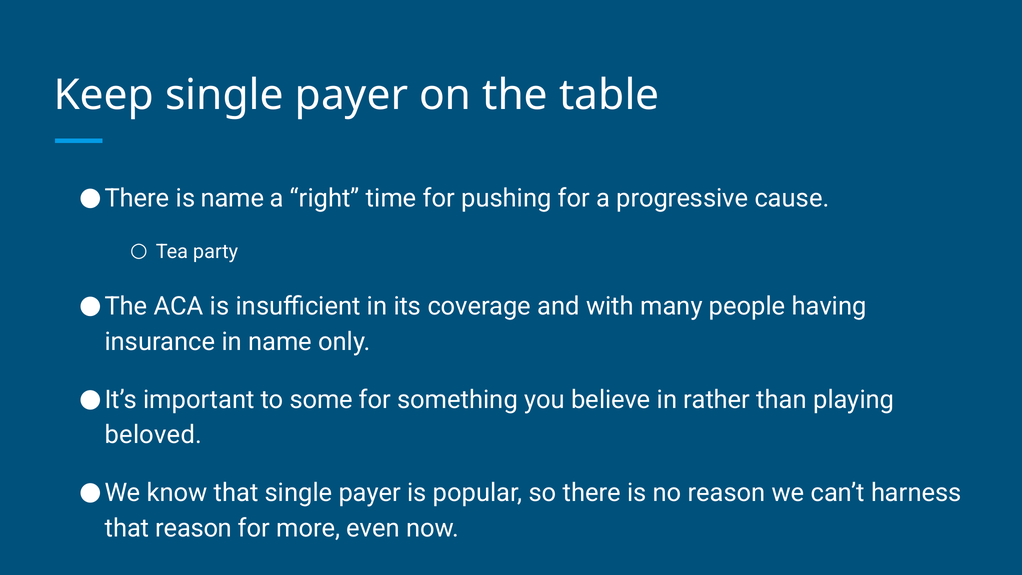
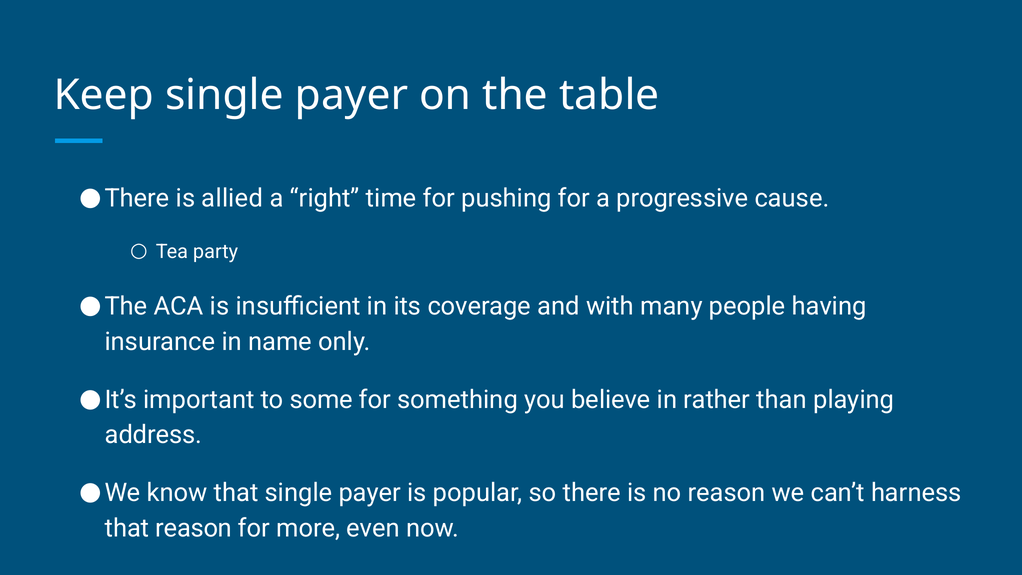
is name: name -> allied
beloved: beloved -> address
